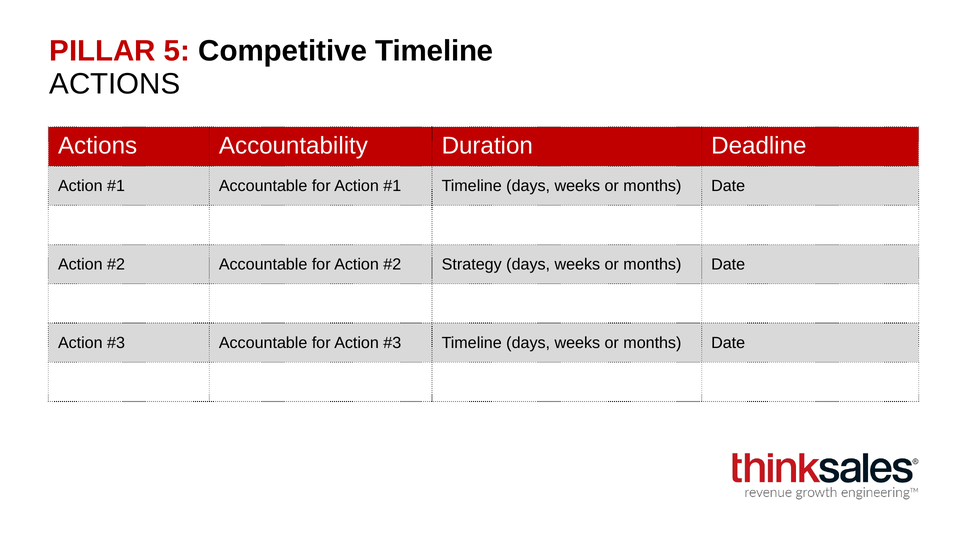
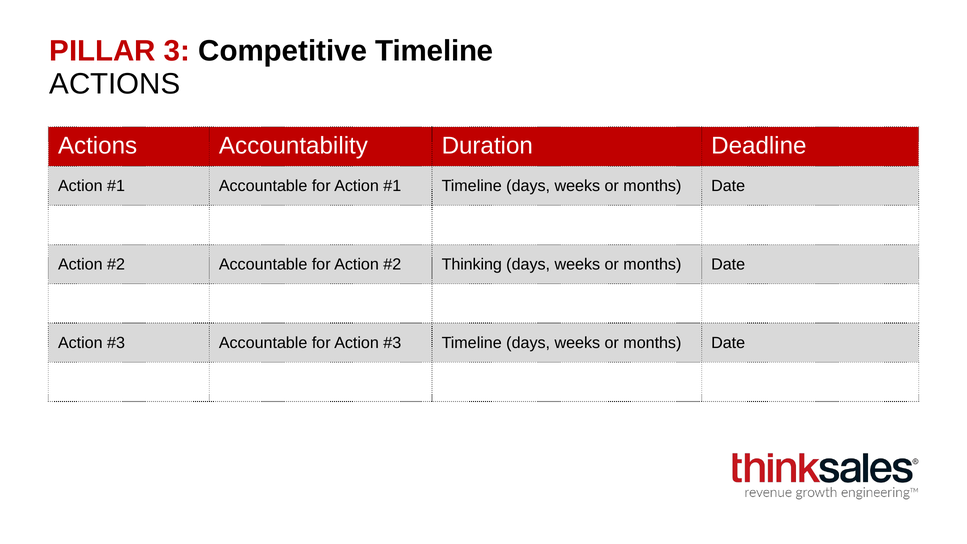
5: 5 -> 3
Strategy: Strategy -> Thinking
